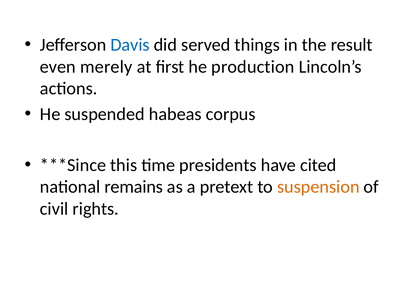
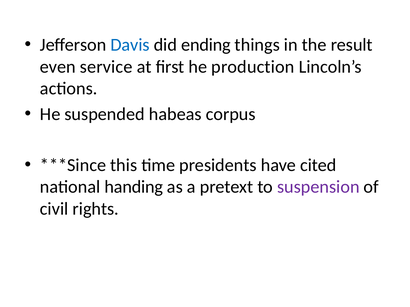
served: served -> ending
merely: merely -> service
remains: remains -> handing
suspension colour: orange -> purple
